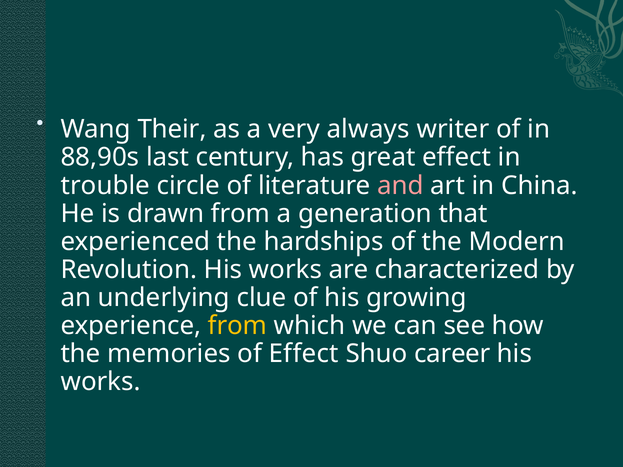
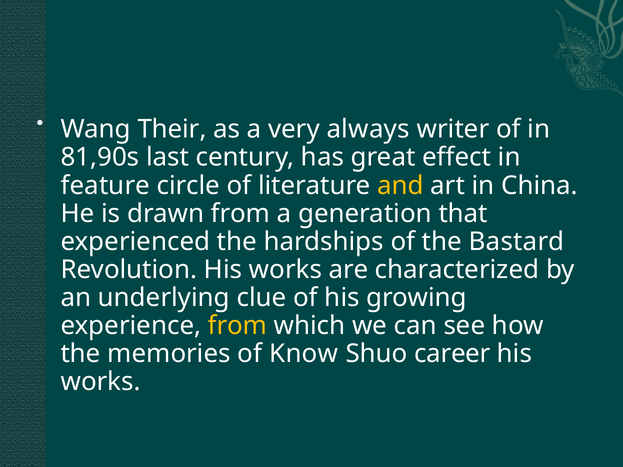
88,90s: 88,90s -> 81,90s
trouble: trouble -> feature
and colour: pink -> yellow
Modern: Modern -> Bastard
of Effect: Effect -> Know
